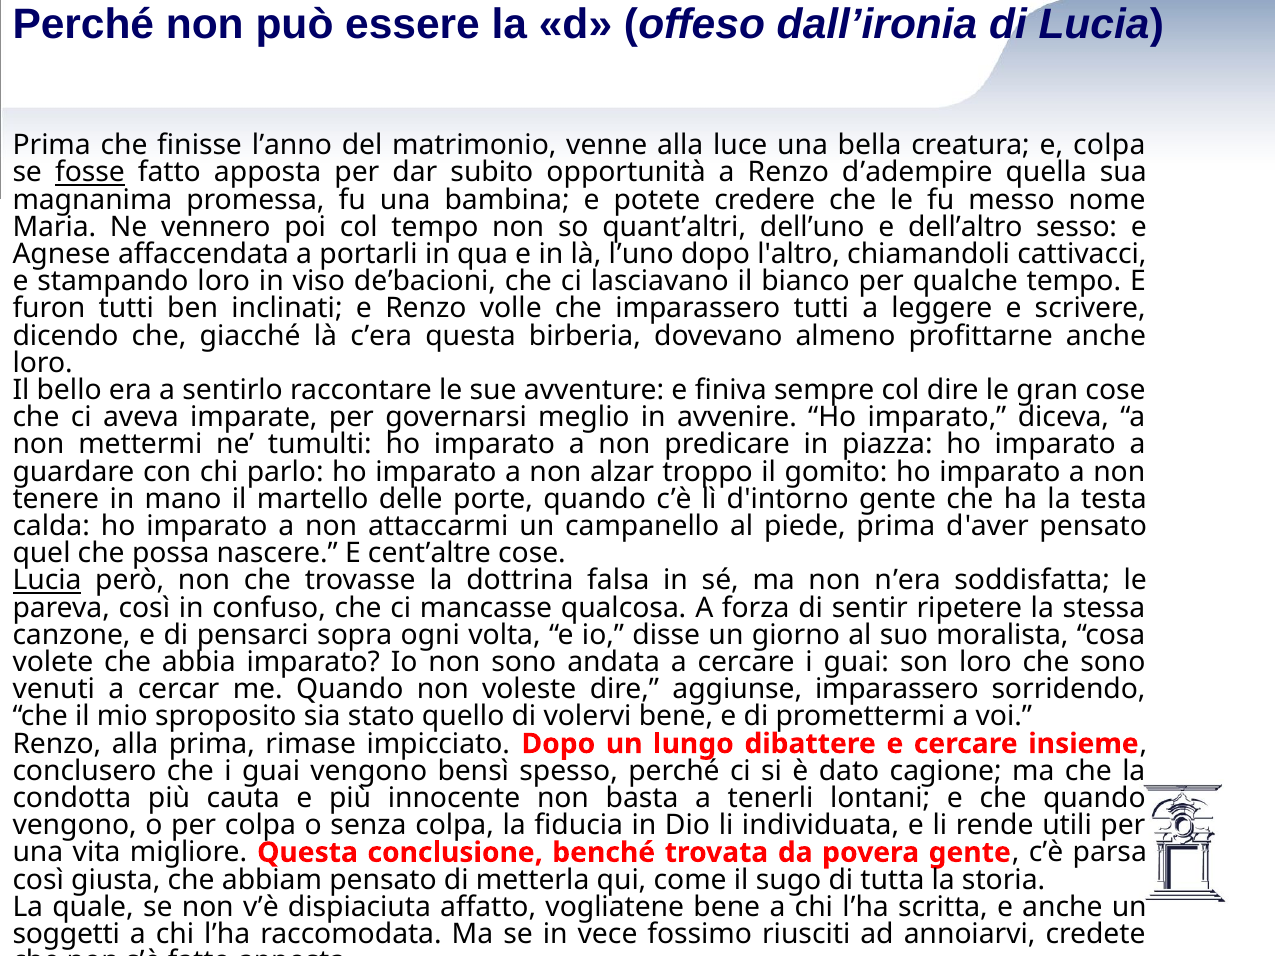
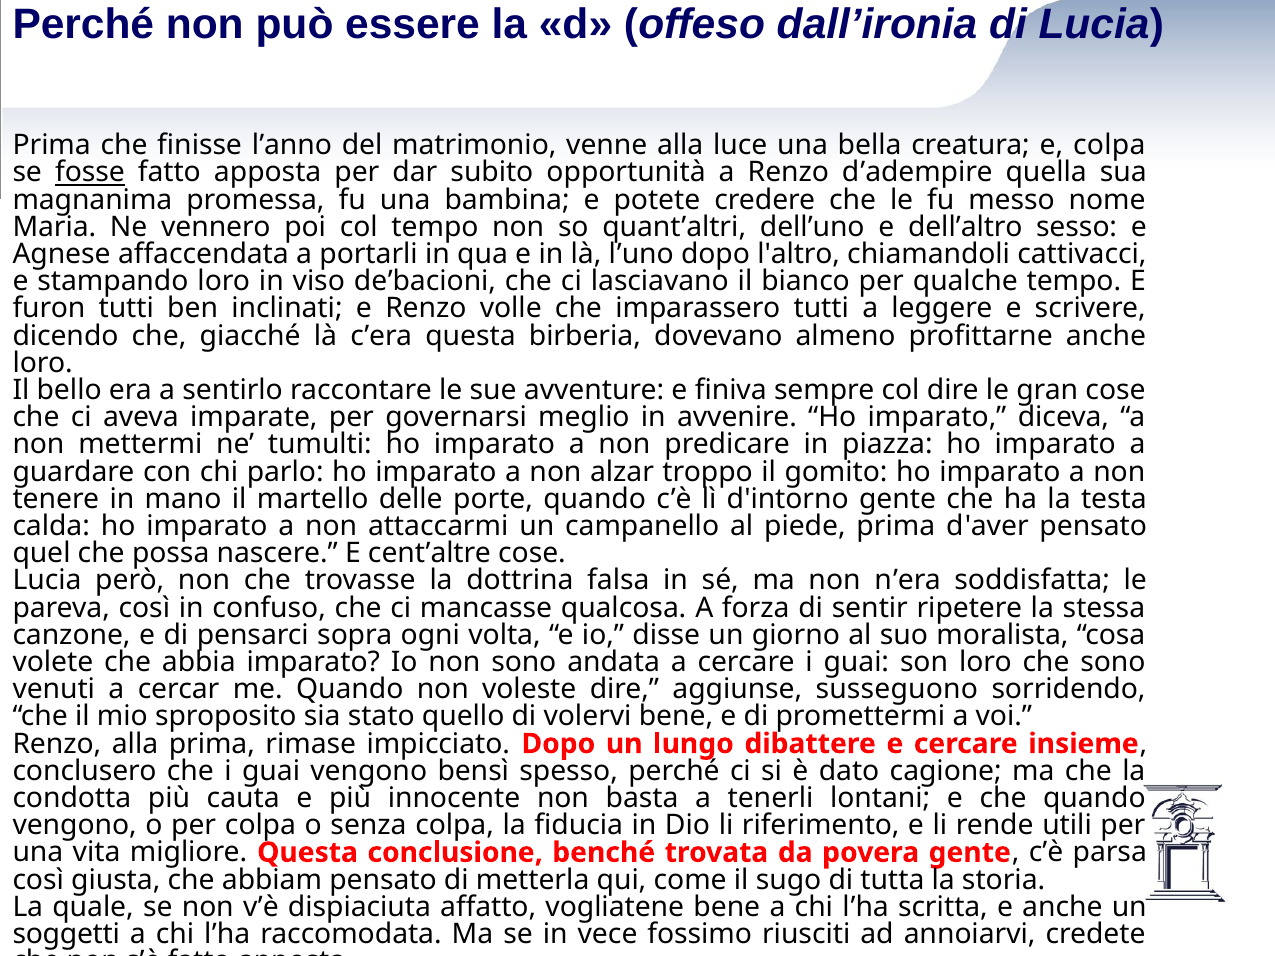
Lucia at (47, 581) underline: present -> none
aggiunse imparassero: imparassero -> susseguono
individuata: individuata -> riferimento
